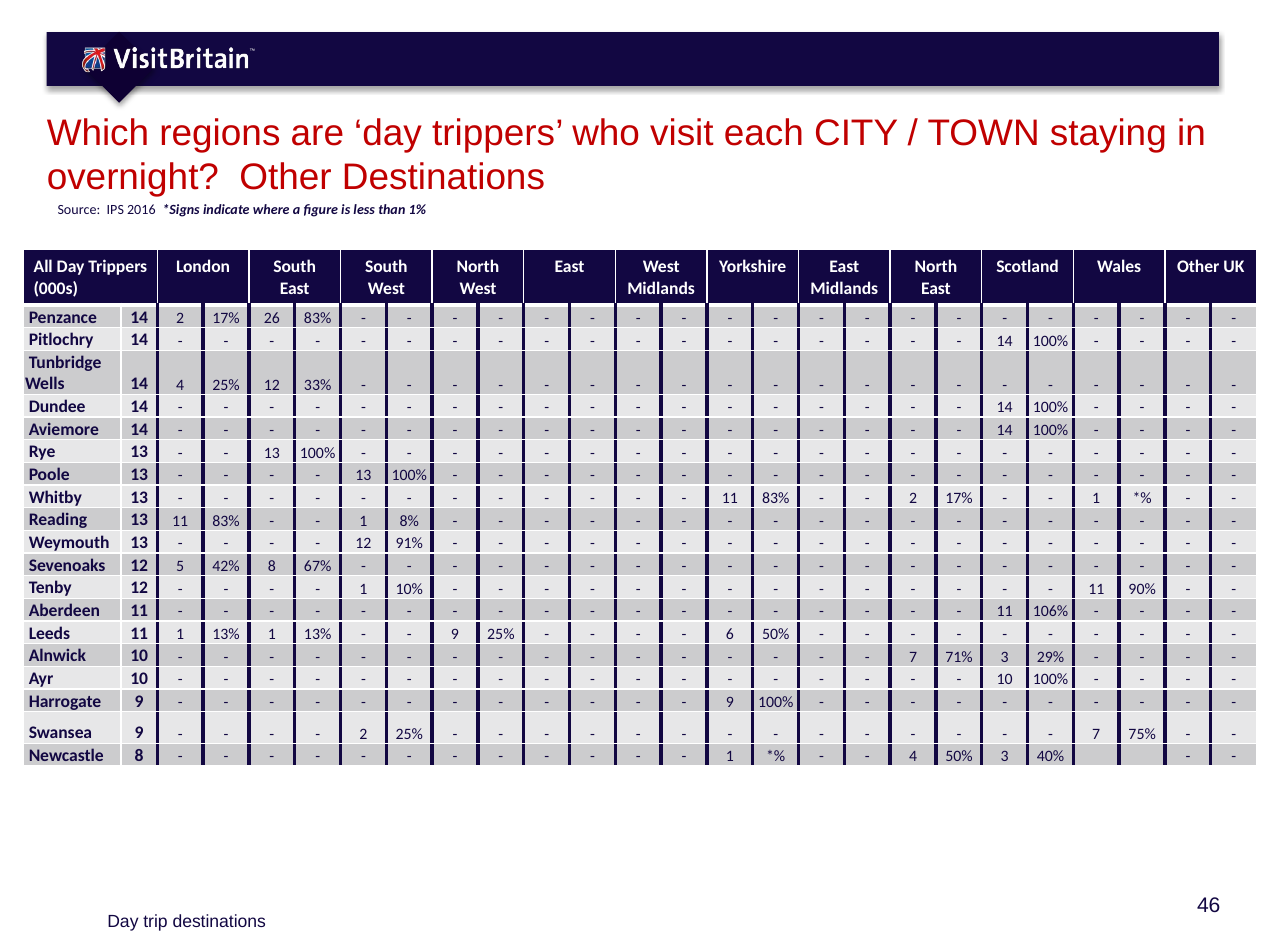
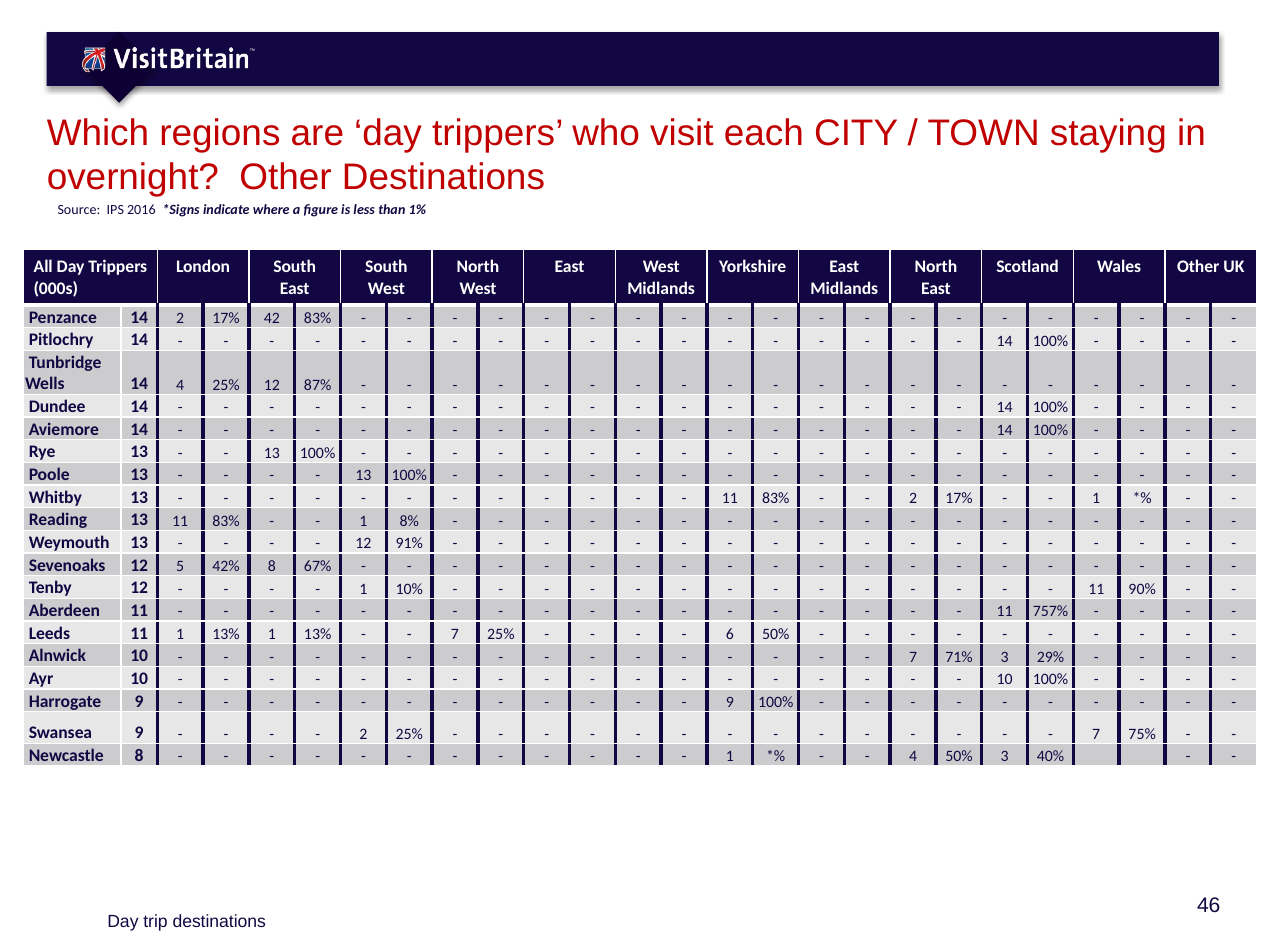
26: 26 -> 42
33%: 33% -> 87%
106%: 106% -> 757%
9 at (455, 635): 9 -> 7
